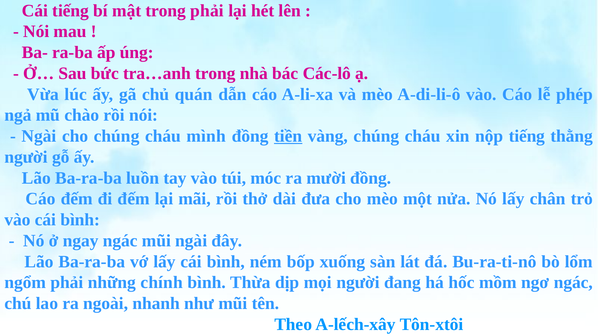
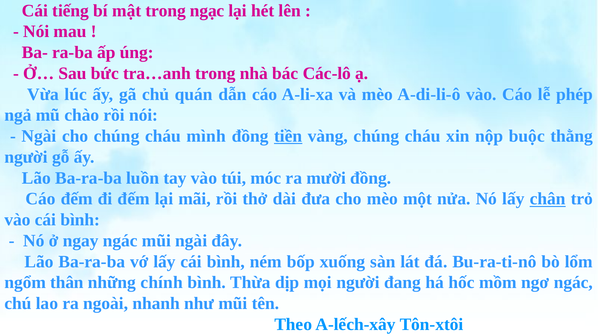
trong phải: phải -> ngạc
nộp tiếng: tiếng -> buộc
chân underline: none -> present
ngổm phải: phải -> thân
